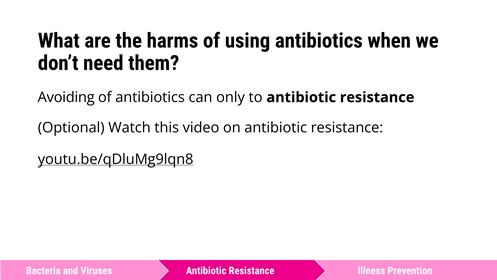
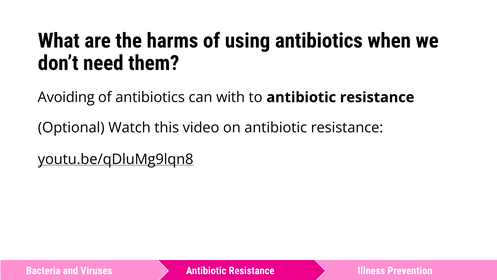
only: only -> with
